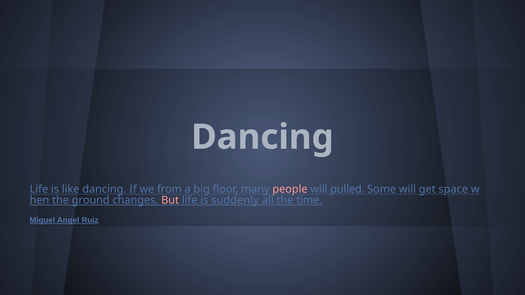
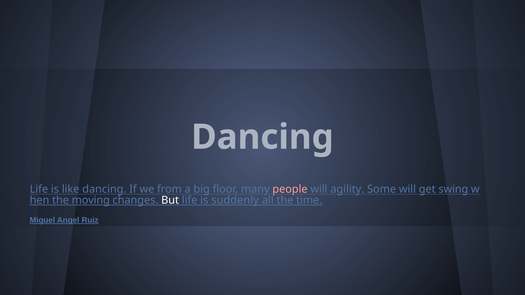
pulled: pulled -> agility
space: space -> swing
ground: ground -> moving
But colour: pink -> white
